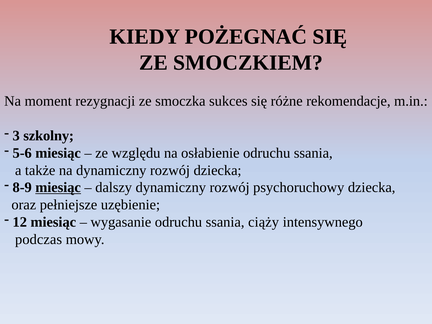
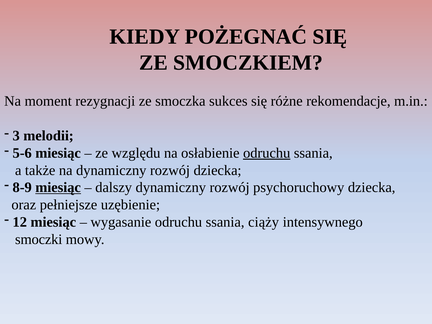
szkolny: szkolny -> melodii
odruchu at (267, 153) underline: none -> present
podczas: podczas -> smoczki
